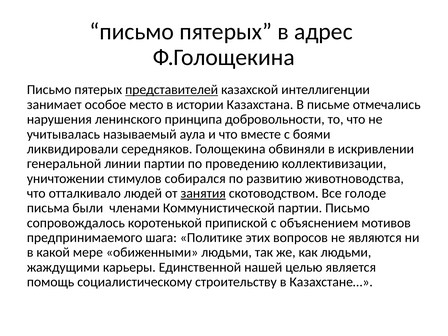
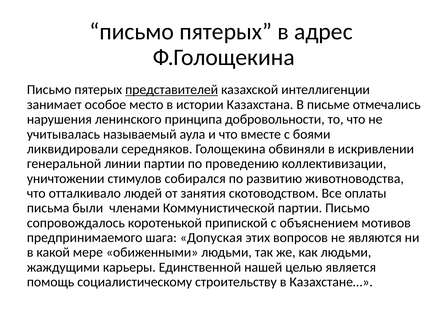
занятия underline: present -> none
голоде: голоде -> оплаты
Политике: Политике -> Допуская
